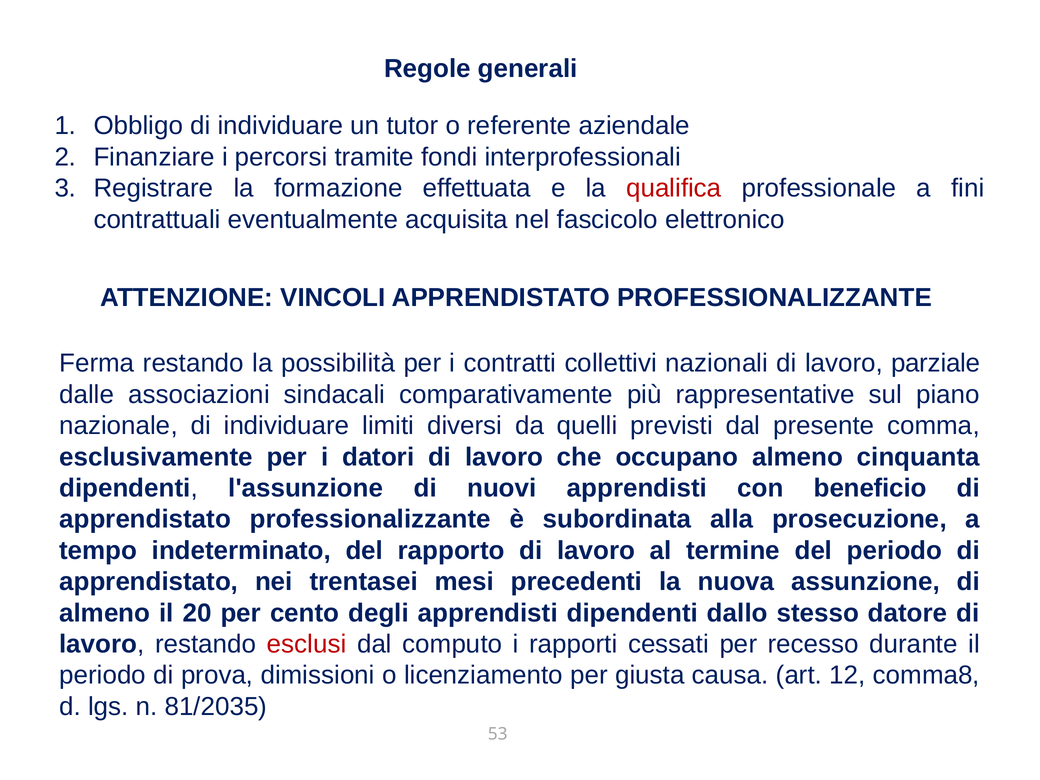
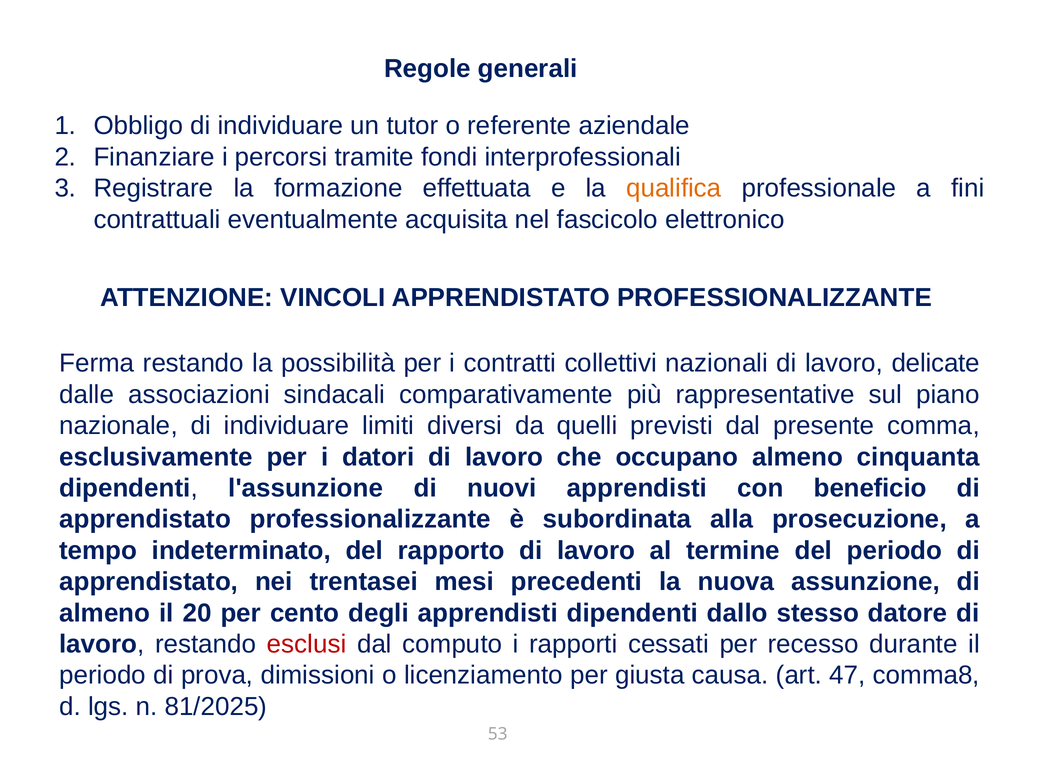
qualifica colour: red -> orange
parziale: parziale -> delicate
12: 12 -> 47
81/2035: 81/2035 -> 81/2025
